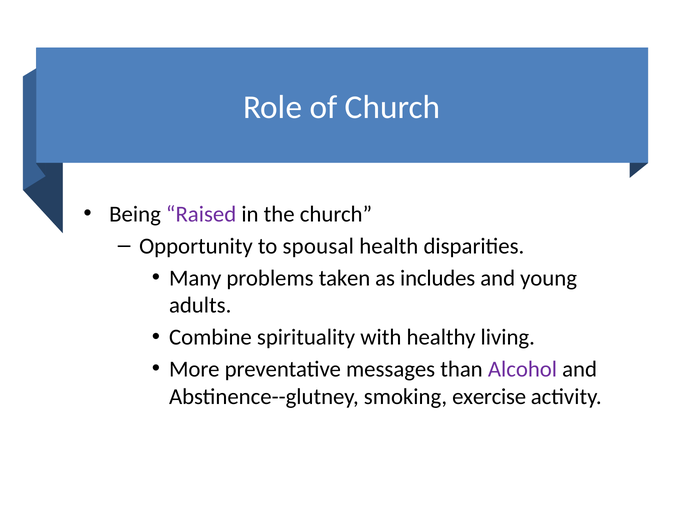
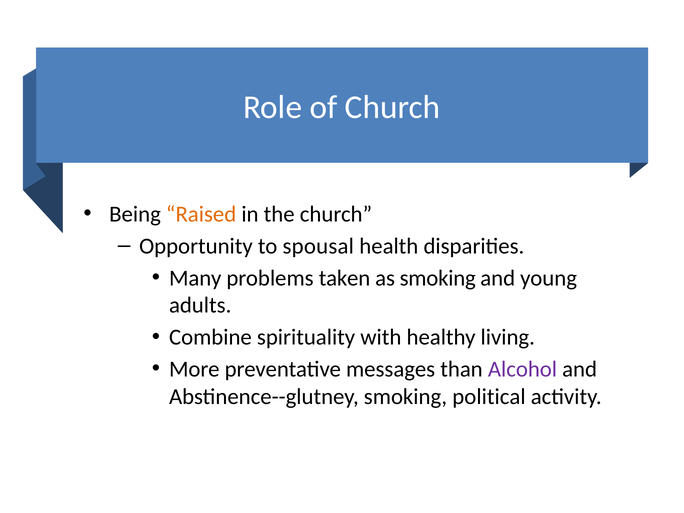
Raised colour: purple -> orange
as includes: includes -> smoking
exercise: exercise -> political
